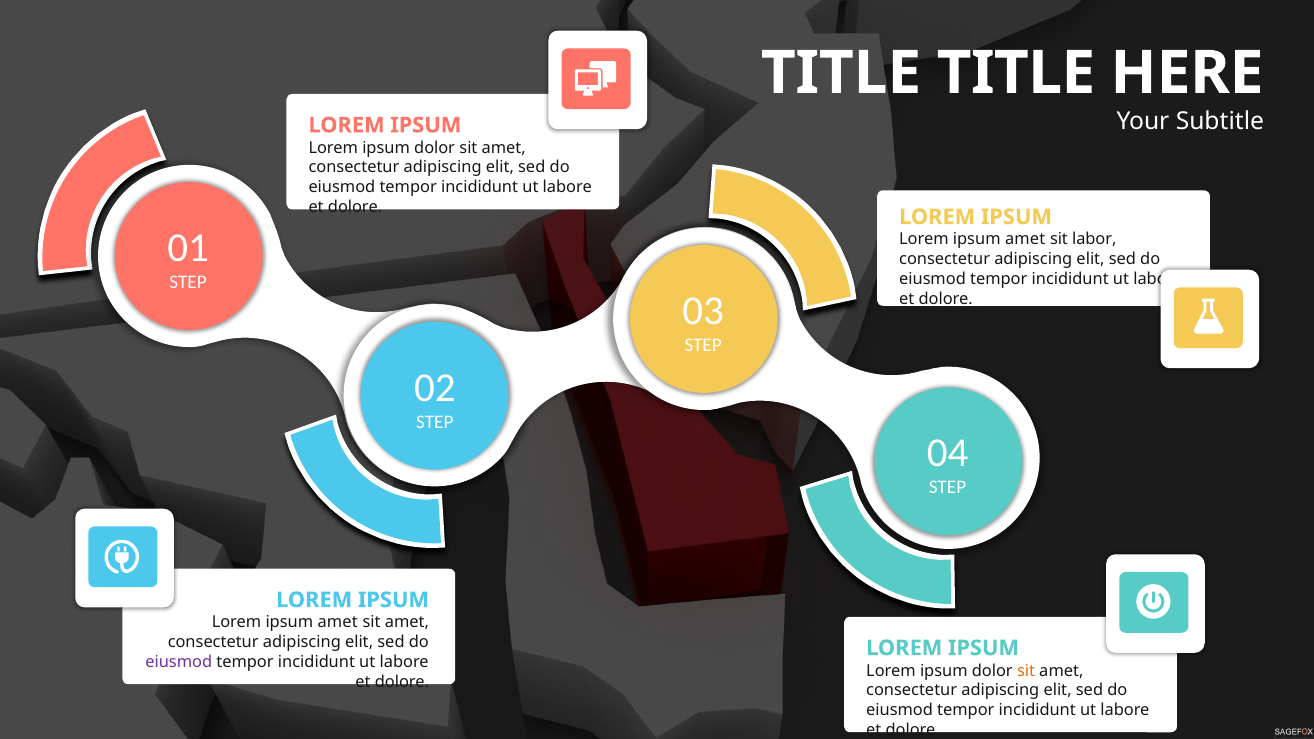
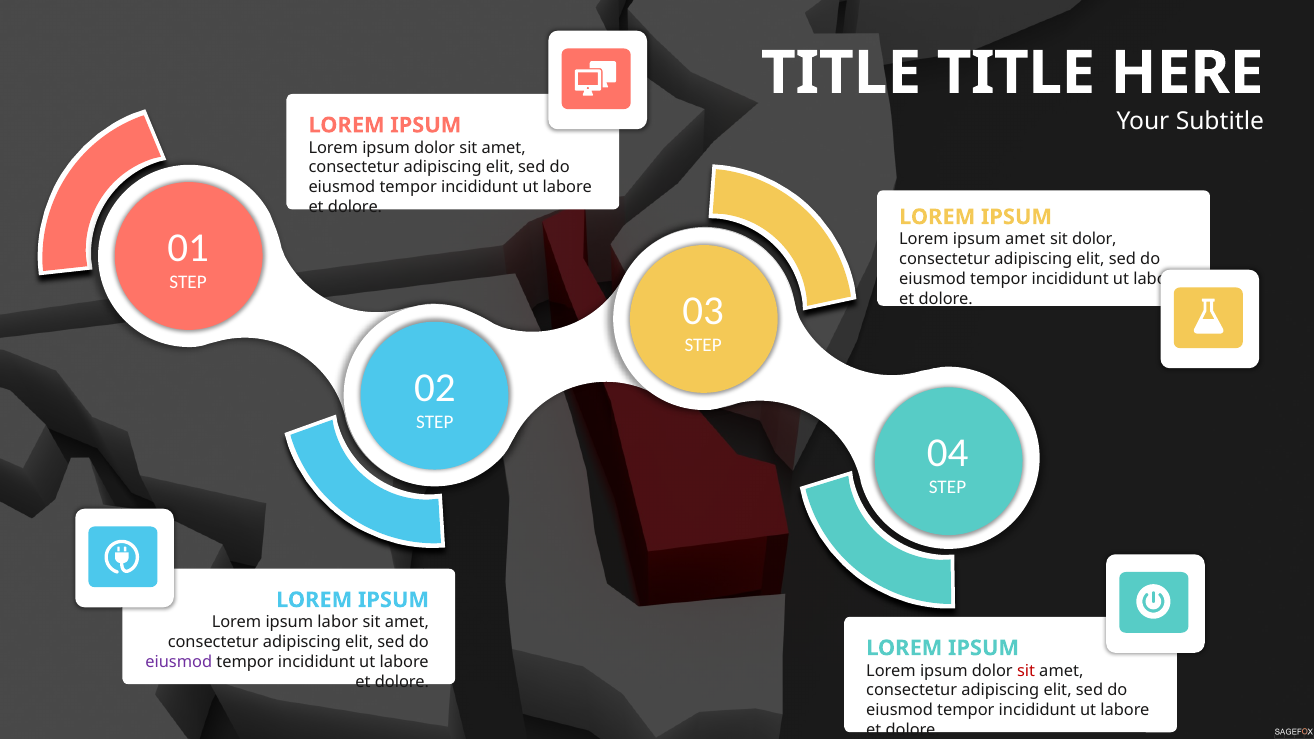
sit labor: labor -> dolor
amet at (338, 623): amet -> labor
sit at (1026, 671) colour: orange -> red
